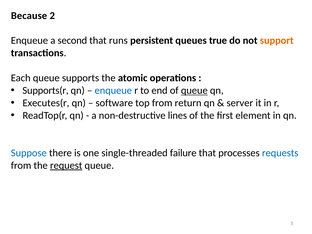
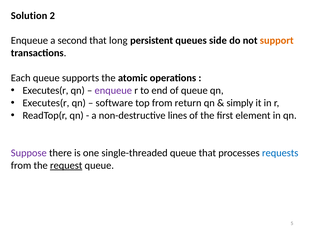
Because: Because -> Solution
runs: runs -> long
true: true -> side
Supports(r at (45, 90): Supports(r -> Executes(r
enqueue at (113, 90) colour: blue -> purple
queue at (194, 90) underline: present -> none
server: server -> simply
Suppose colour: blue -> purple
single-threaded failure: failure -> queue
